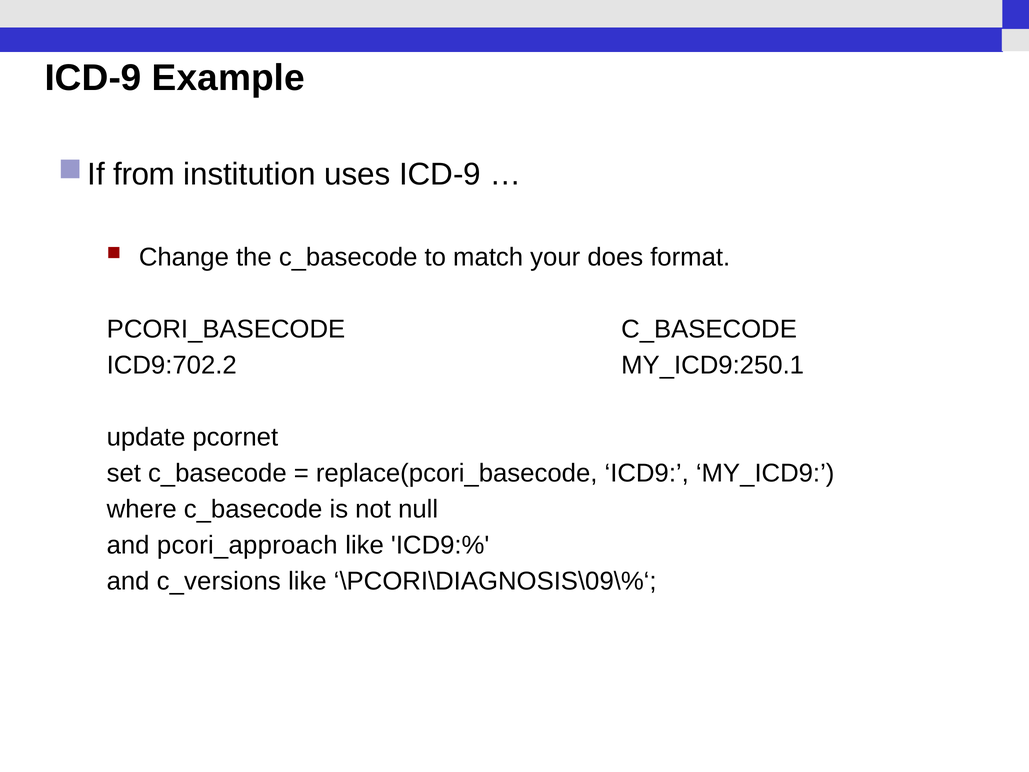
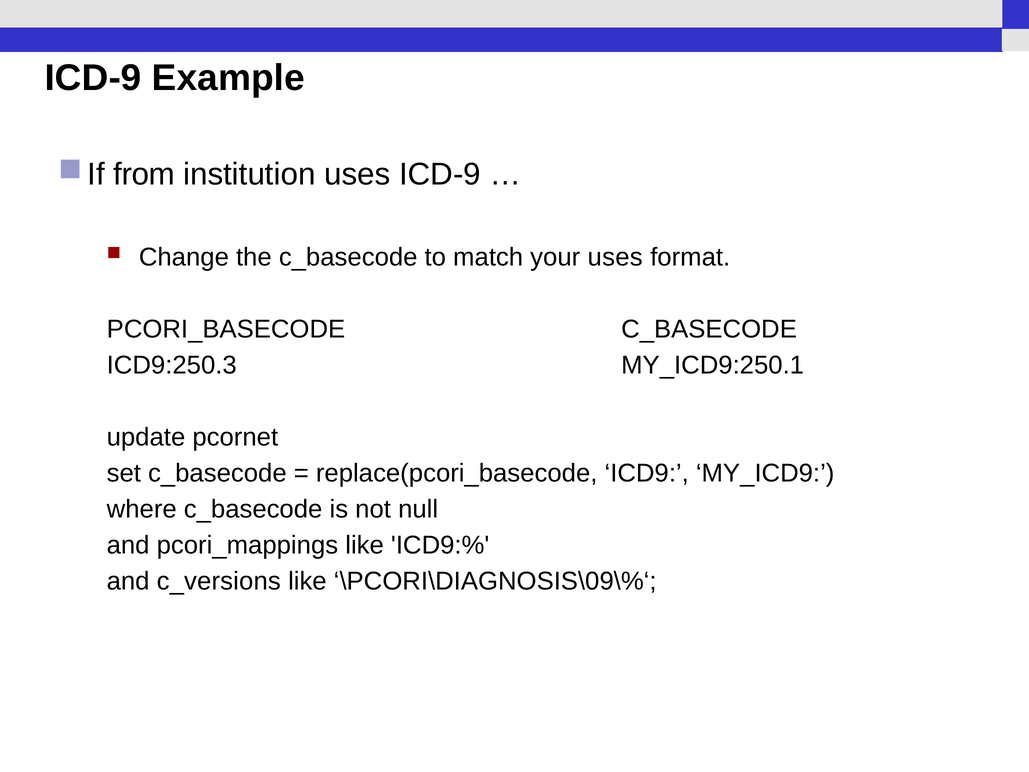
your does: does -> uses
ICD9:702.2: ICD9:702.2 -> ICD9:250.3
pcori_approach: pcori_approach -> pcori_mappings
